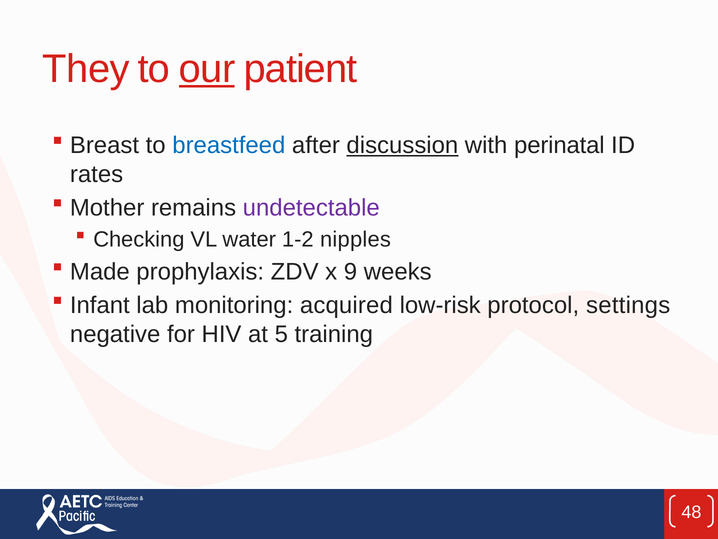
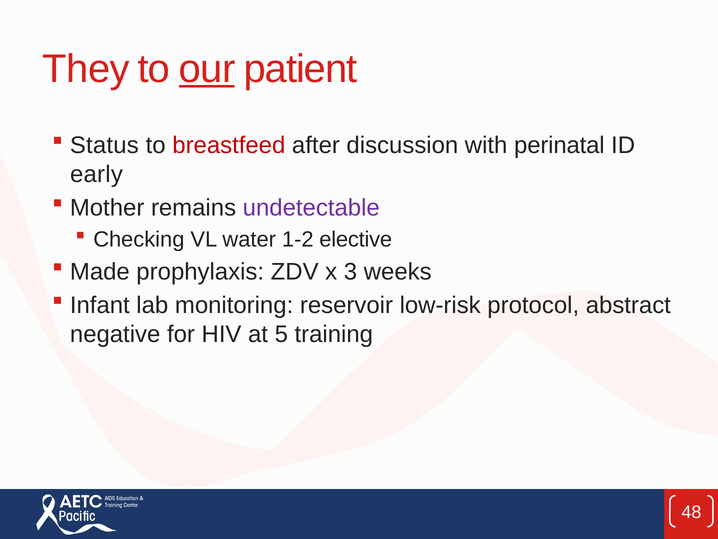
Breast: Breast -> Status
breastfeed colour: blue -> red
discussion underline: present -> none
rates: rates -> early
nipples: nipples -> elective
9: 9 -> 3
acquired: acquired -> reservoir
settings: settings -> abstract
